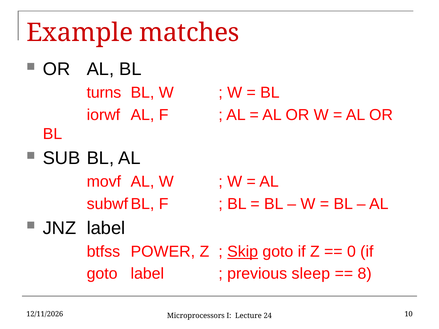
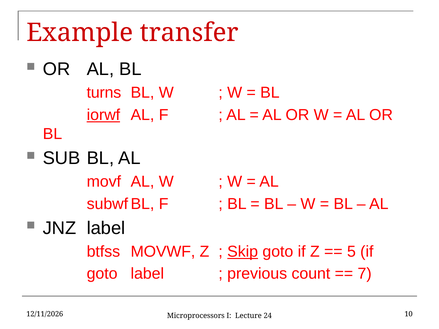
matches: matches -> transfer
iorwf underline: none -> present
POWER: POWER -> MOVWF
0: 0 -> 5
sleep: sleep -> count
8: 8 -> 7
